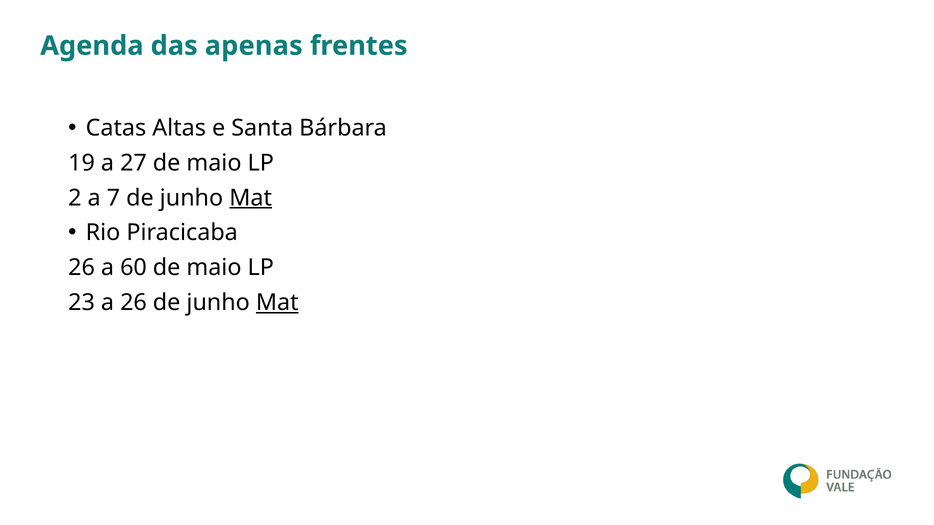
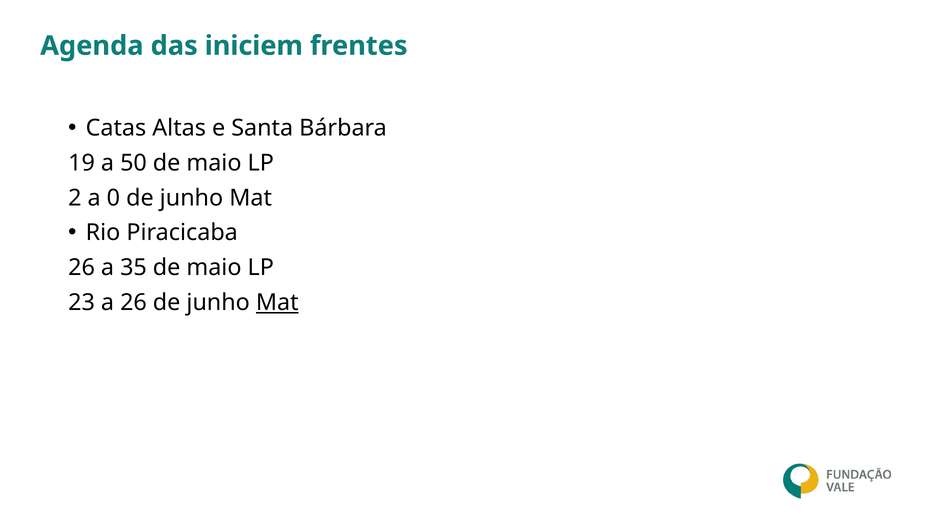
apenas: apenas -> iniciem
27: 27 -> 50
7: 7 -> 0
Mat at (251, 198) underline: present -> none
60: 60 -> 35
